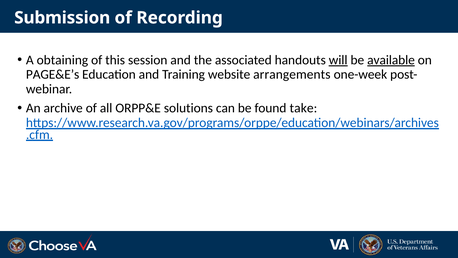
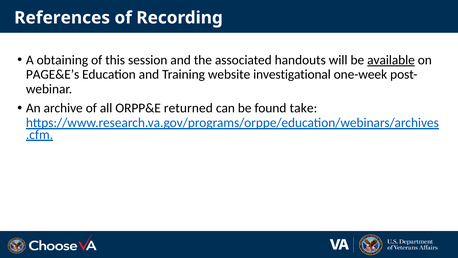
Submission: Submission -> References
will underline: present -> none
arrangements: arrangements -> investigational
solutions: solutions -> returned
